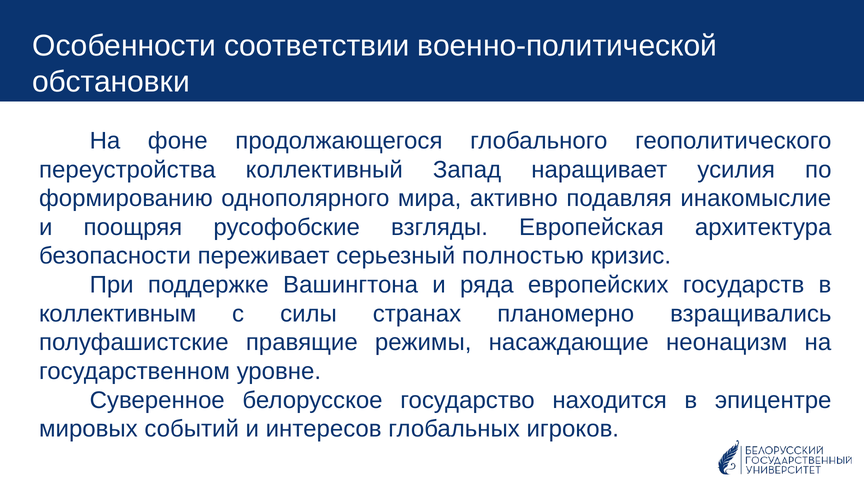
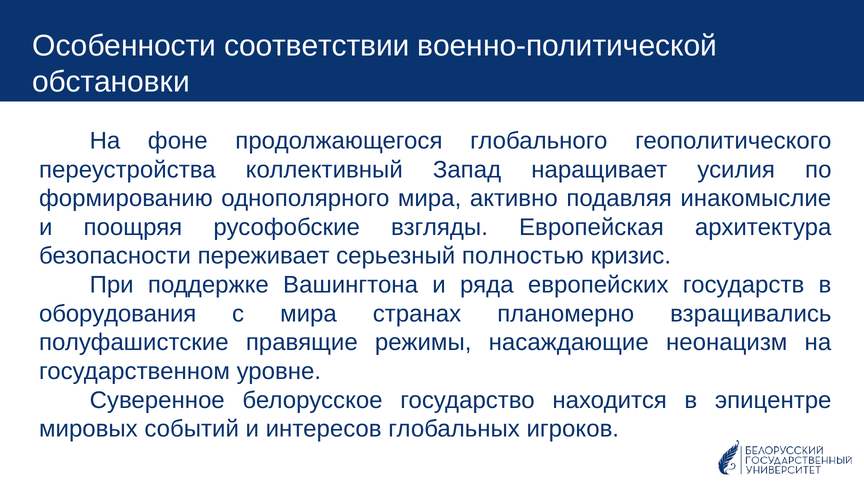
коллективным: коллективным -> оборудования
с силы: силы -> мира
